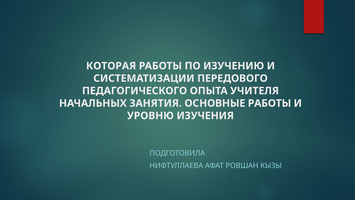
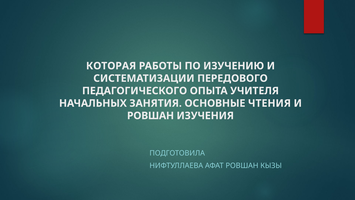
ОСНОВНЫЕ РАБОТЫ: РАБОТЫ -> ЧТЕНИЯ
УРОВНЮ at (150, 116): УРОВНЮ -> РОВШАН
